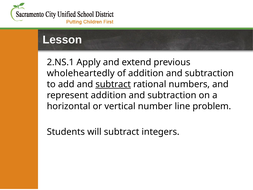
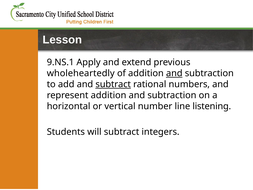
2.NS.1: 2.NS.1 -> 9.NS.1
and at (174, 73) underline: none -> present
problem: problem -> listening
